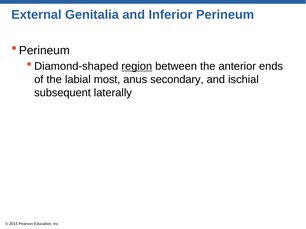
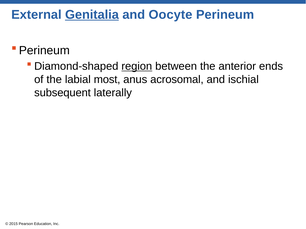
Genitalia underline: none -> present
Inferior: Inferior -> Oocyte
secondary: secondary -> acrosomal
